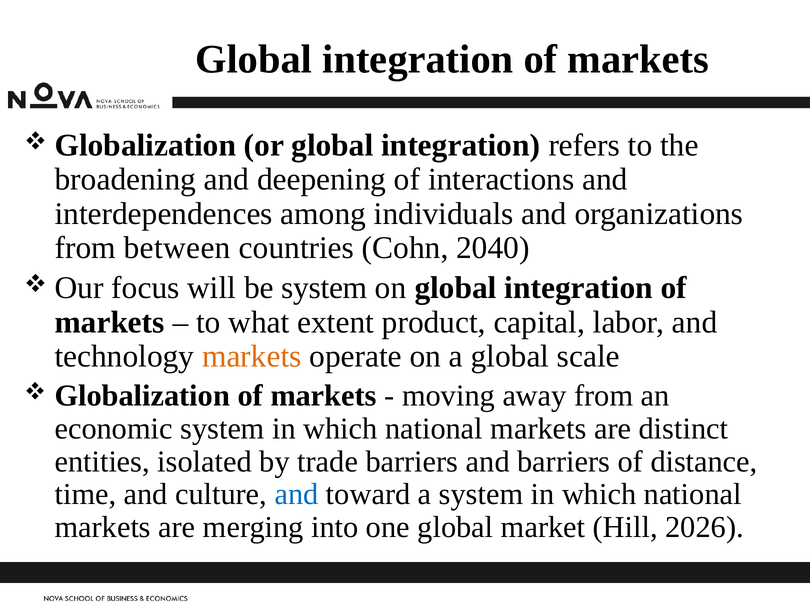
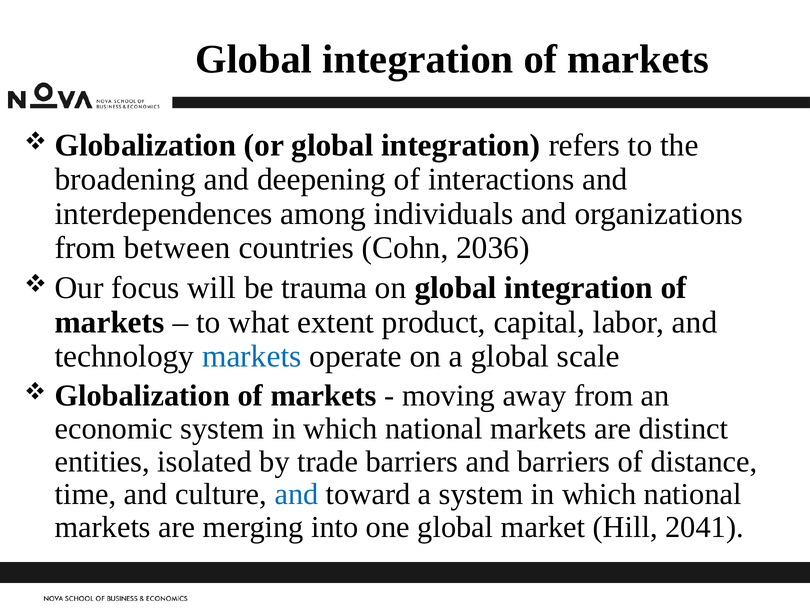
2040: 2040 -> 2036
be system: system -> trauma
markets at (252, 356) colour: orange -> blue
2026: 2026 -> 2041
